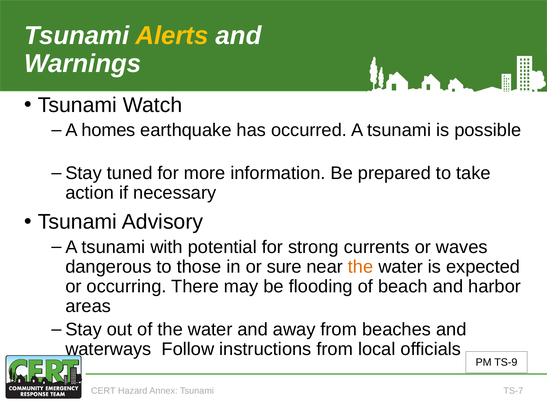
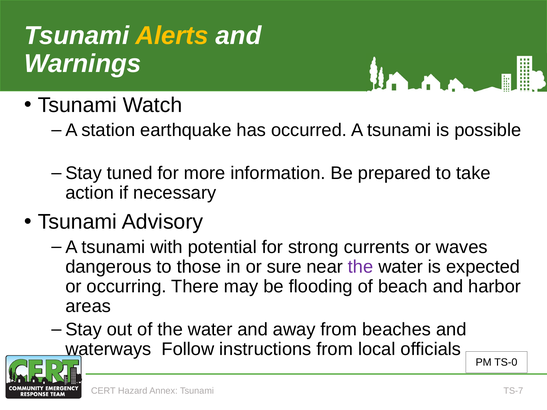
homes: homes -> station
the at (361, 267) colour: orange -> purple
TS-9: TS-9 -> TS-0
